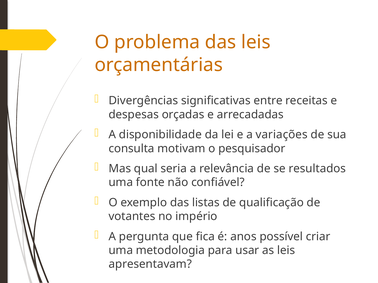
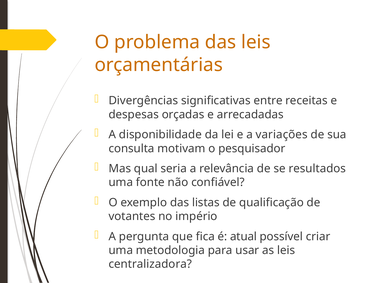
anos: anos -> atual
apresentavam: apresentavam -> centralizadora
